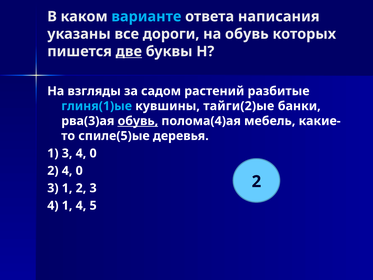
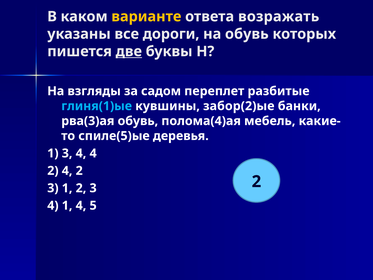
варианте colour: light blue -> yellow
написания: написания -> возражать
растений: растений -> переплет
тайги(2)ые: тайги(2)ые -> забор(2)ые
обувь at (138, 121) underline: present -> none
3 4 0: 0 -> 4
2 4 0: 0 -> 2
